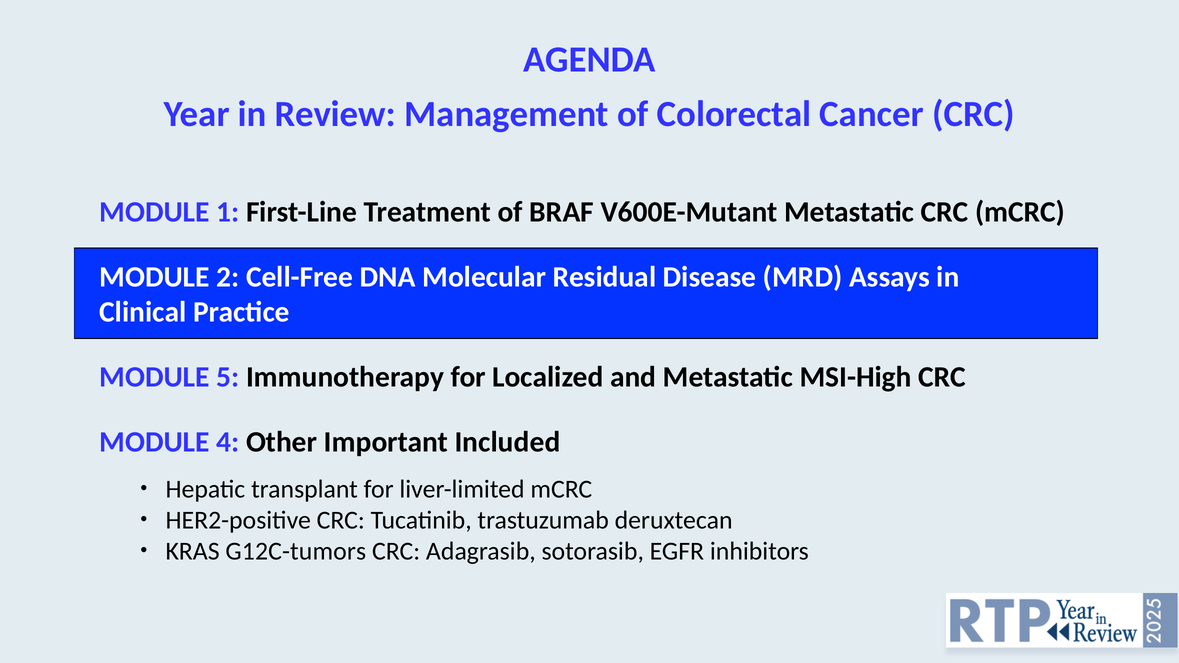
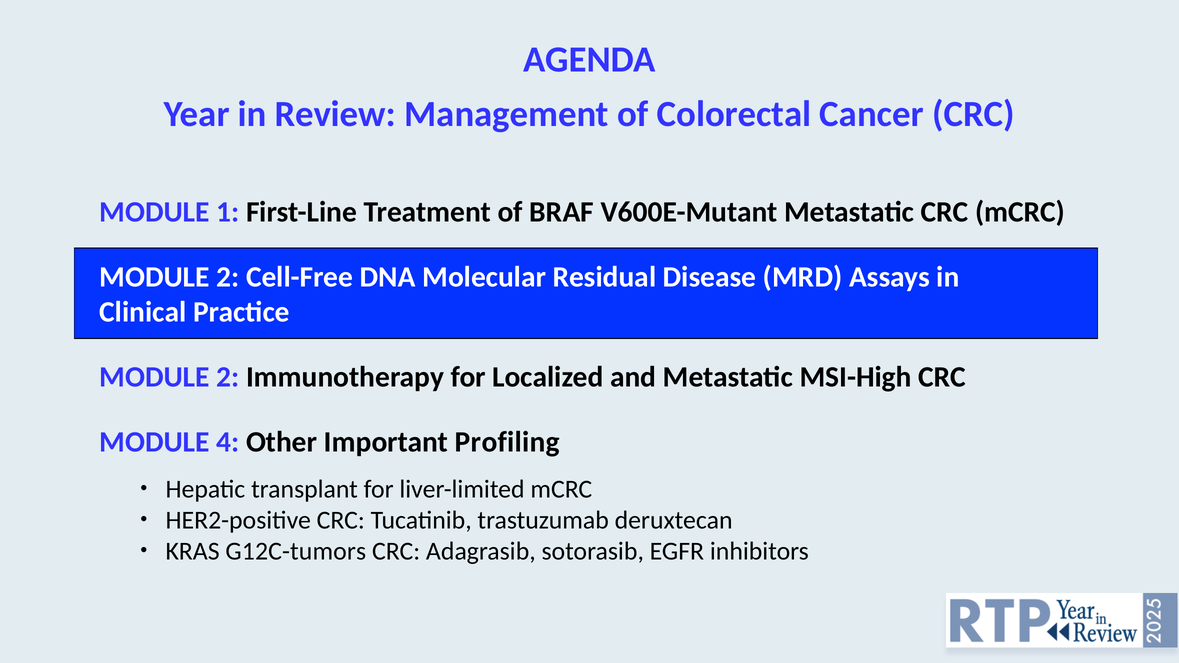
5 at (228, 377): 5 -> 2
Included: Included -> Profiling
